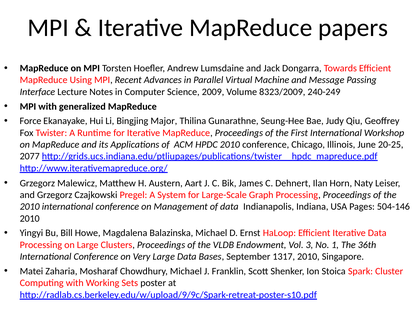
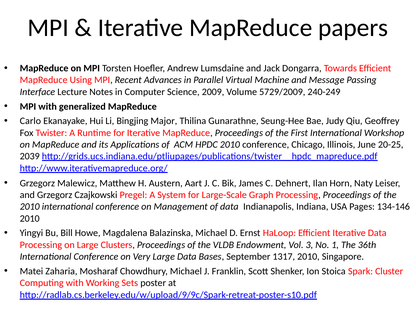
8323/2009: 8323/2009 -> 5729/2009
Force: Force -> Carlo
2077: 2077 -> 2039
504-146: 504-146 -> 134-146
